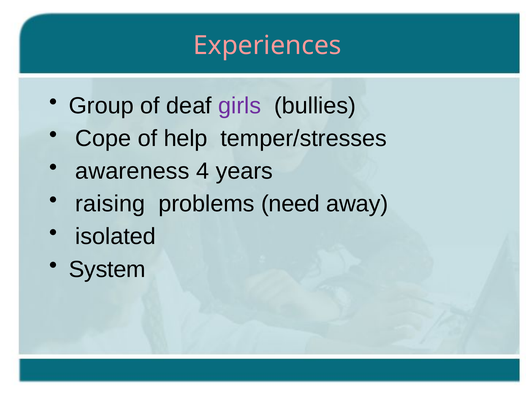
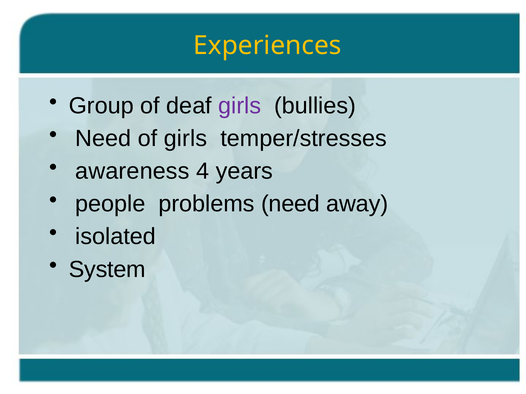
Experiences colour: pink -> yellow
Cope at (103, 139): Cope -> Need
of help: help -> girls
raising: raising -> people
